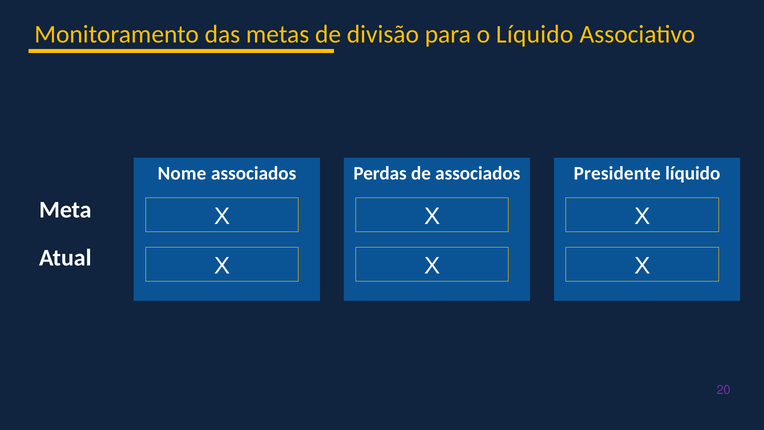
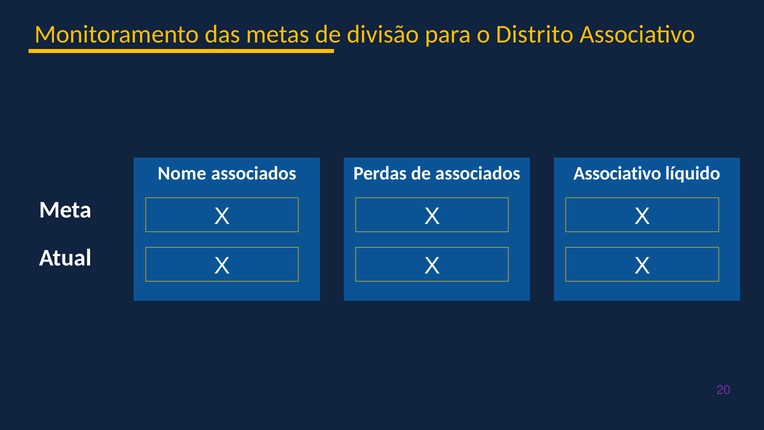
o Líquido: Líquido -> Distrito
Presidente at (617, 173): Presidente -> Associativo
